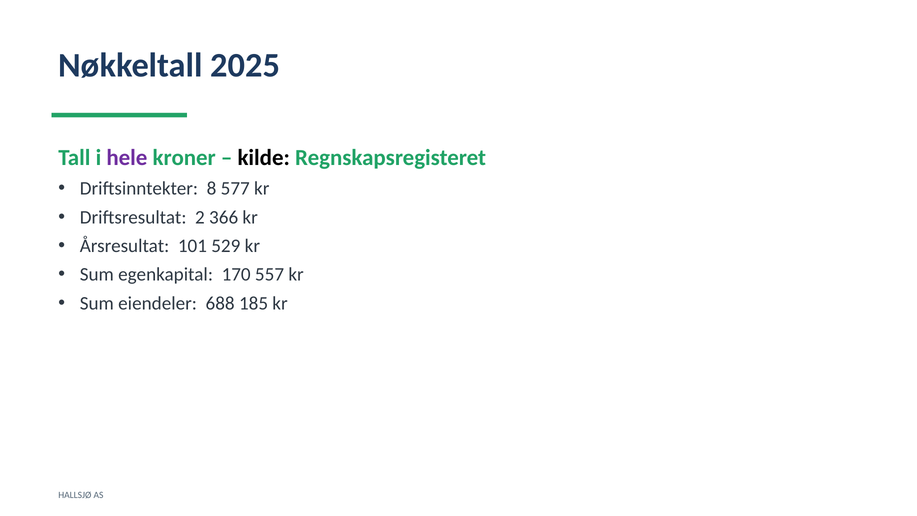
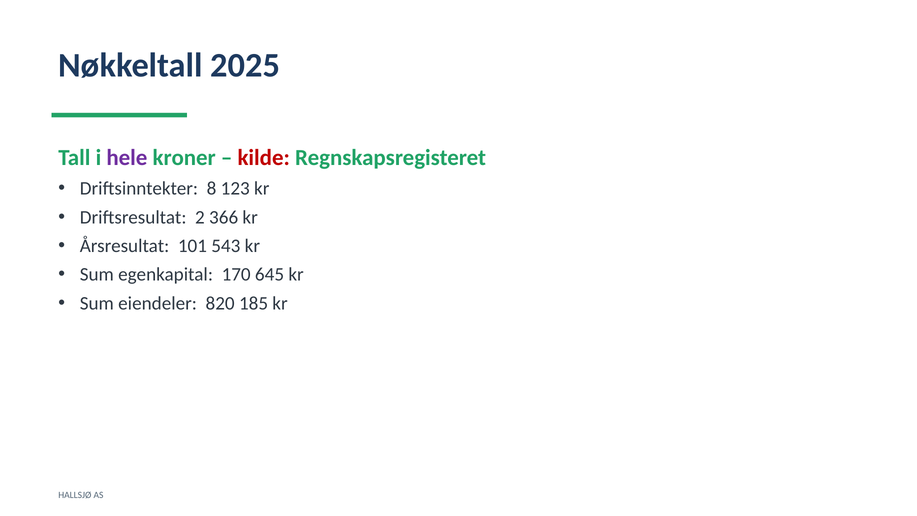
kilde colour: black -> red
577: 577 -> 123
529: 529 -> 543
557: 557 -> 645
688: 688 -> 820
